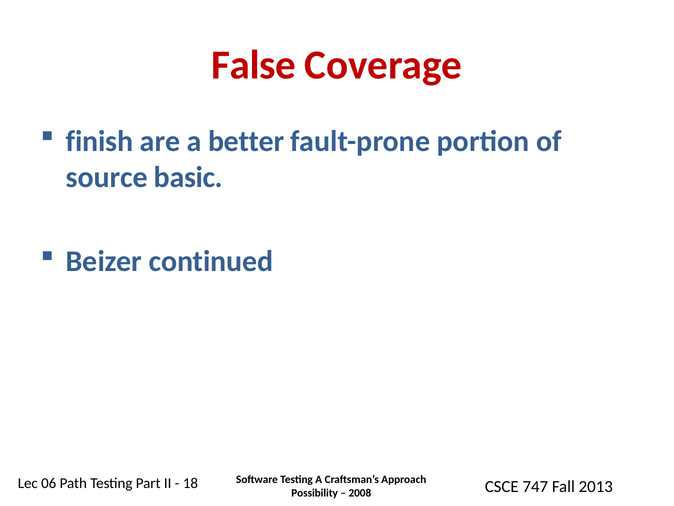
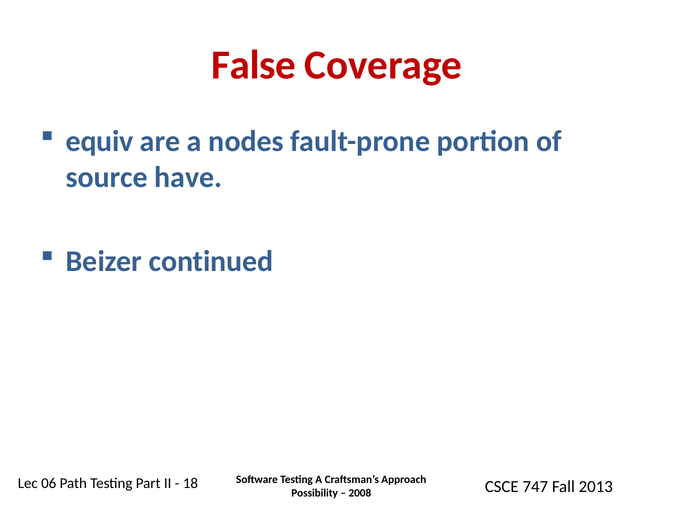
finish: finish -> equiv
better: better -> nodes
basic: basic -> have
